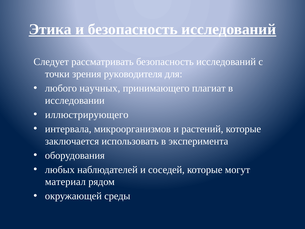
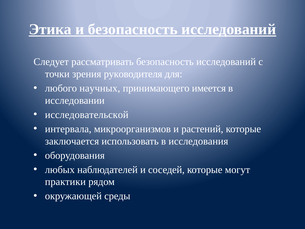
плагиат: плагиат -> имеется
иллюстрирующего: иллюстрирующего -> исследовательской
эксперимента: эксперимента -> исследования
материал: материал -> практики
